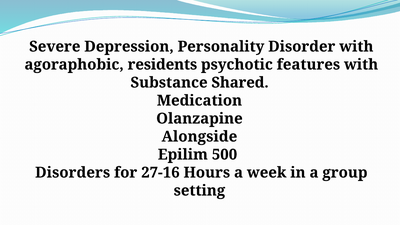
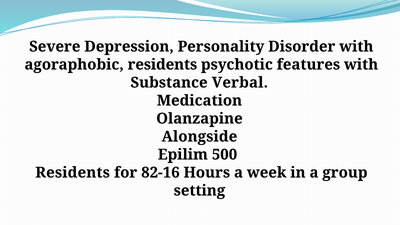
Shared: Shared -> Verbal
Disorders at (73, 173): Disorders -> Residents
27-16: 27-16 -> 82-16
